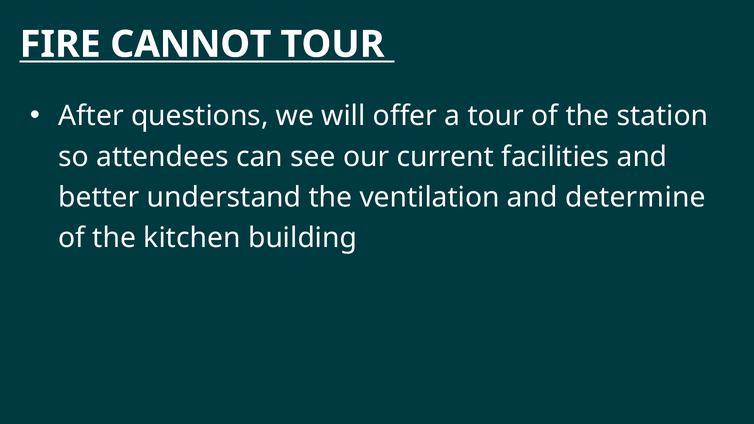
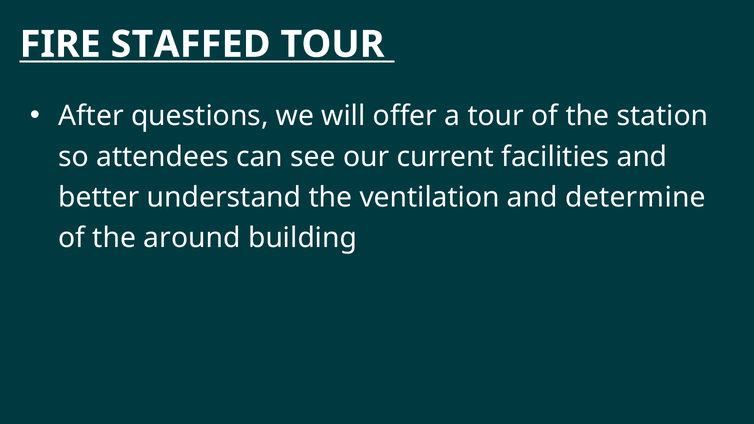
CANNOT: CANNOT -> STAFFED
kitchen: kitchen -> around
